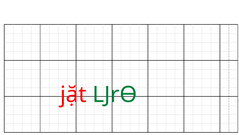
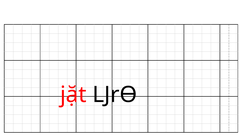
ǇrƟ colour: green -> black
